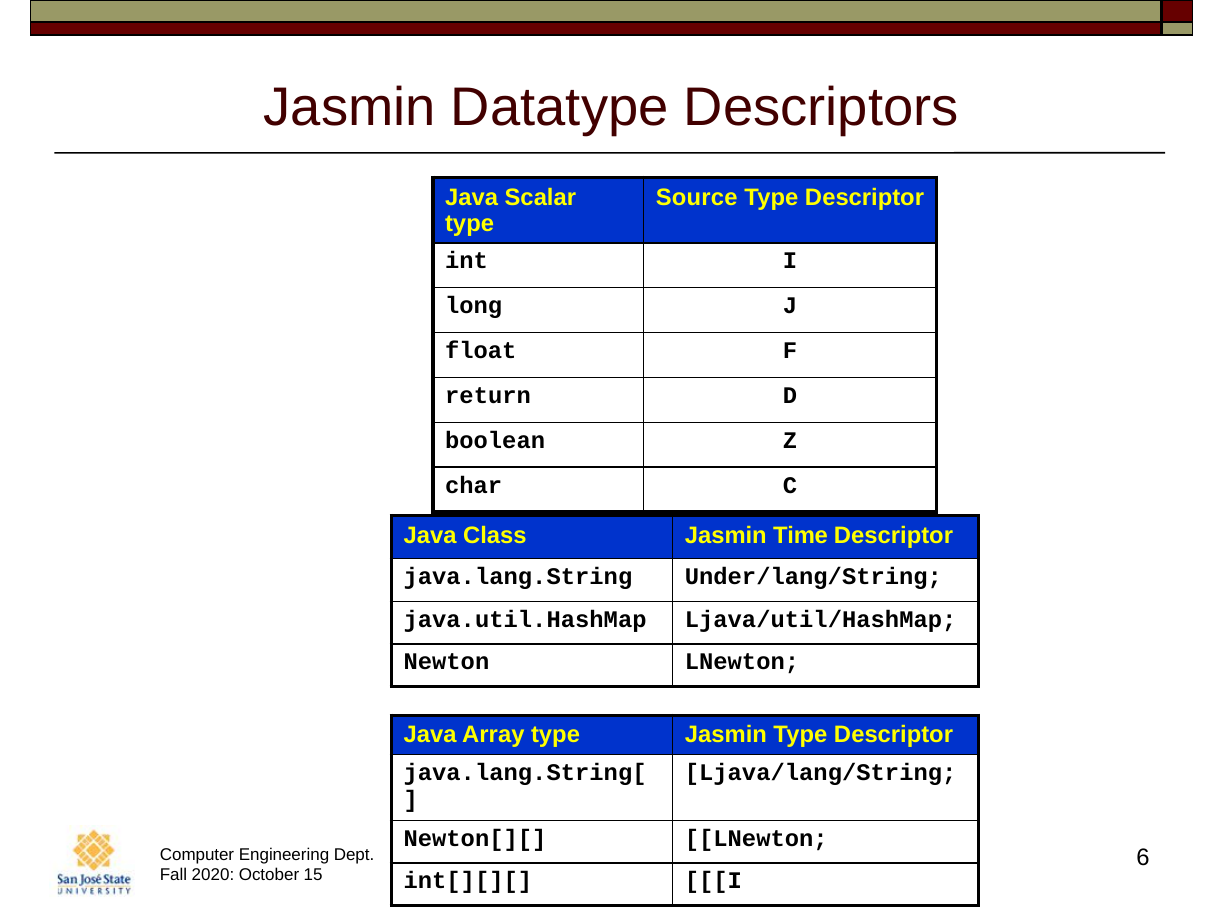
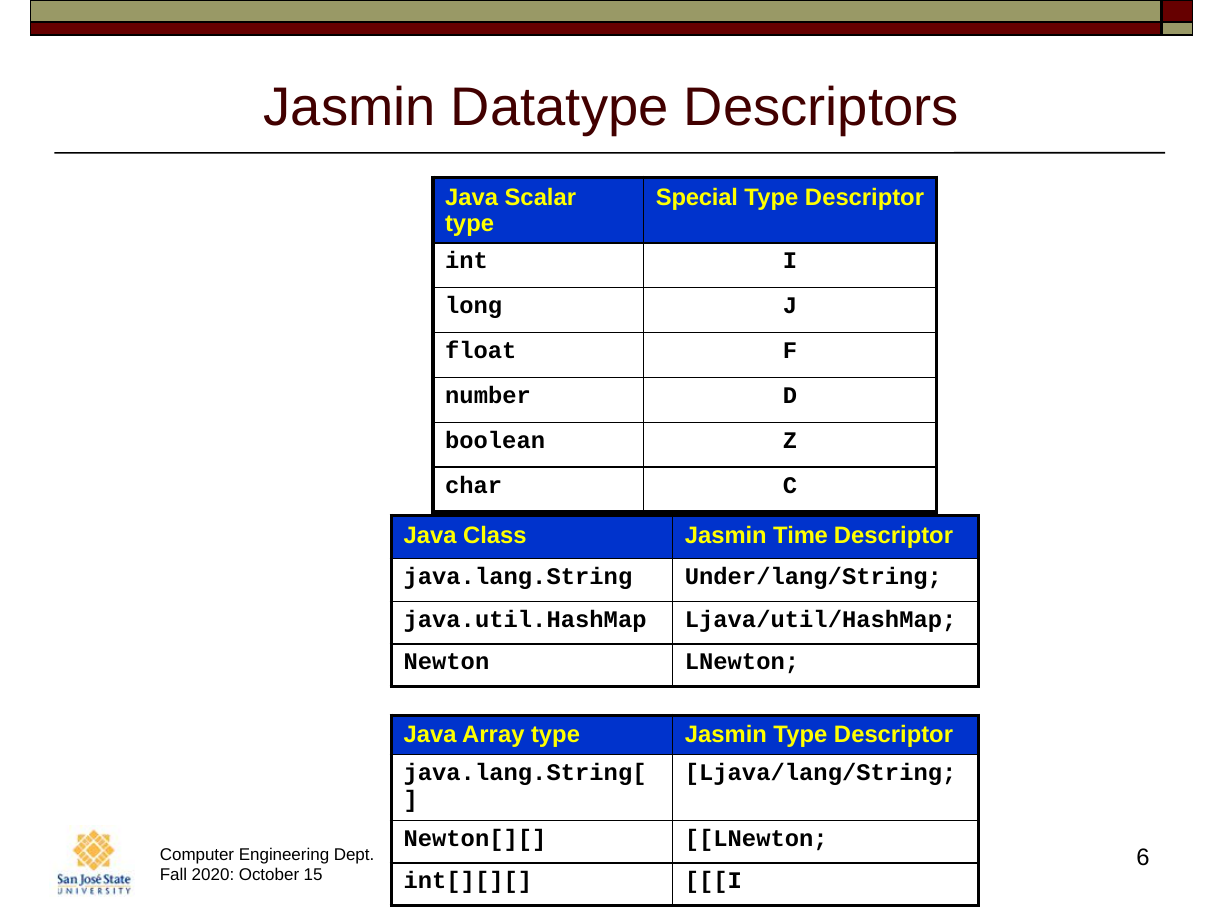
Source: Source -> Special
return: return -> number
